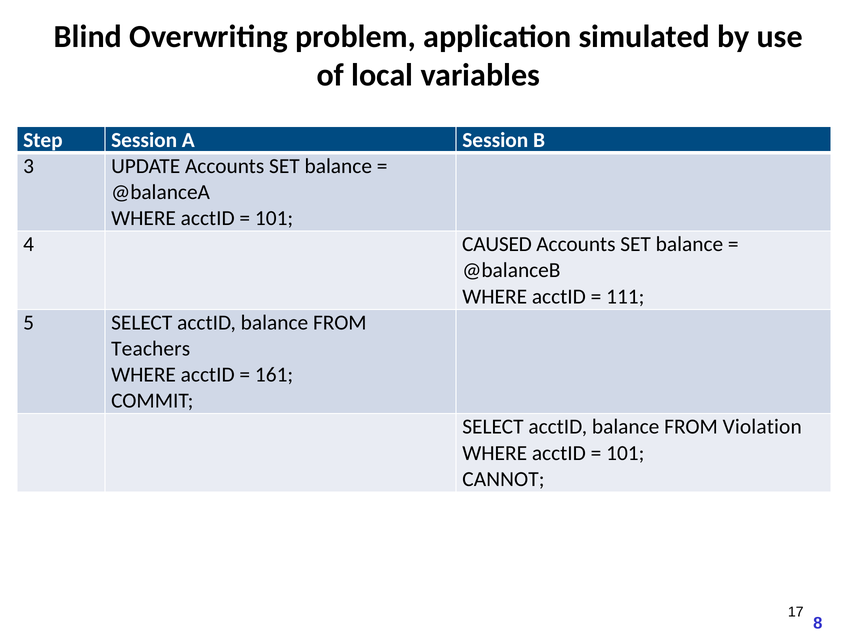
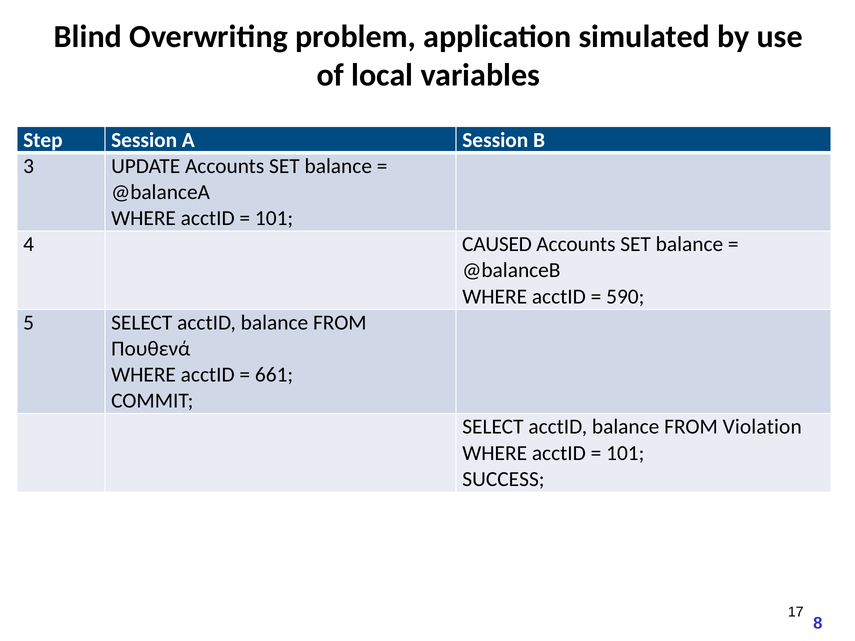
111: 111 -> 590
Teachers: Teachers -> Πουθενά
161: 161 -> 661
CANNOT: CANNOT -> SUCCESS
